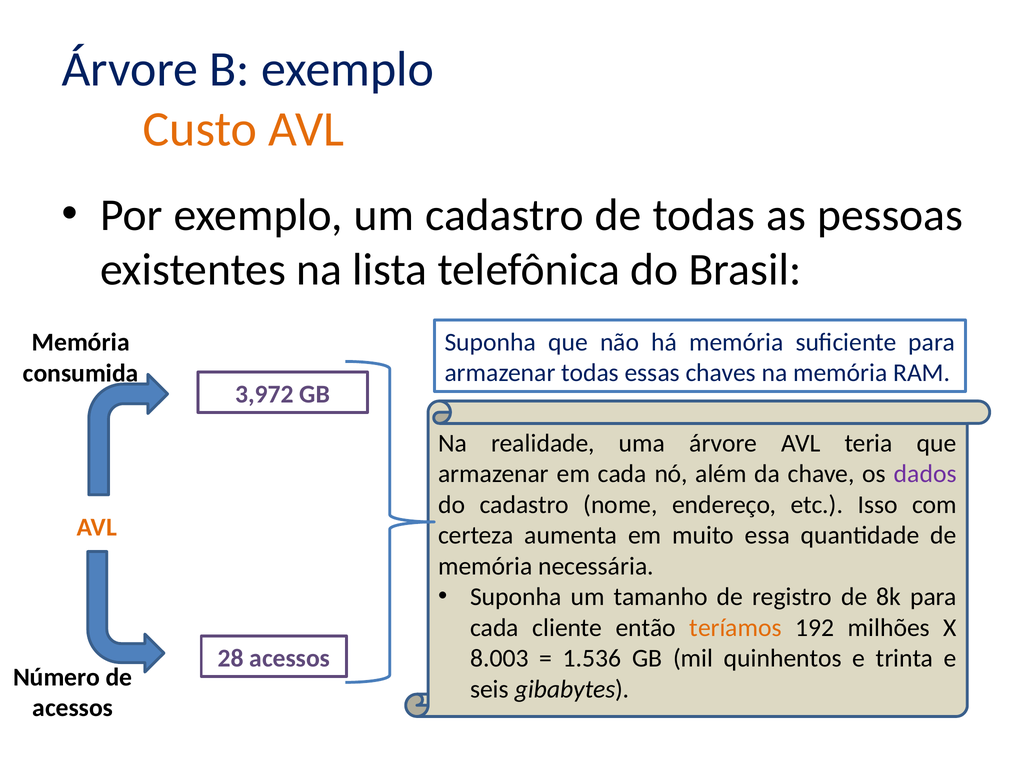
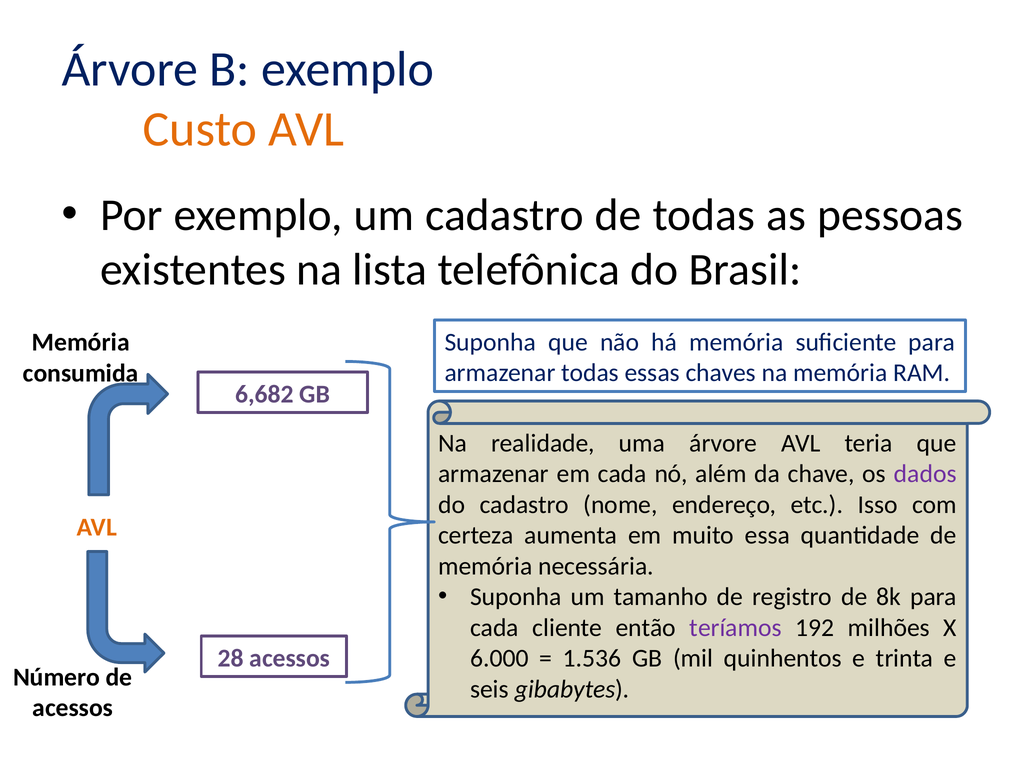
3,972: 3,972 -> 6,682
teríamos colour: orange -> purple
8.003: 8.003 -> 6.000
